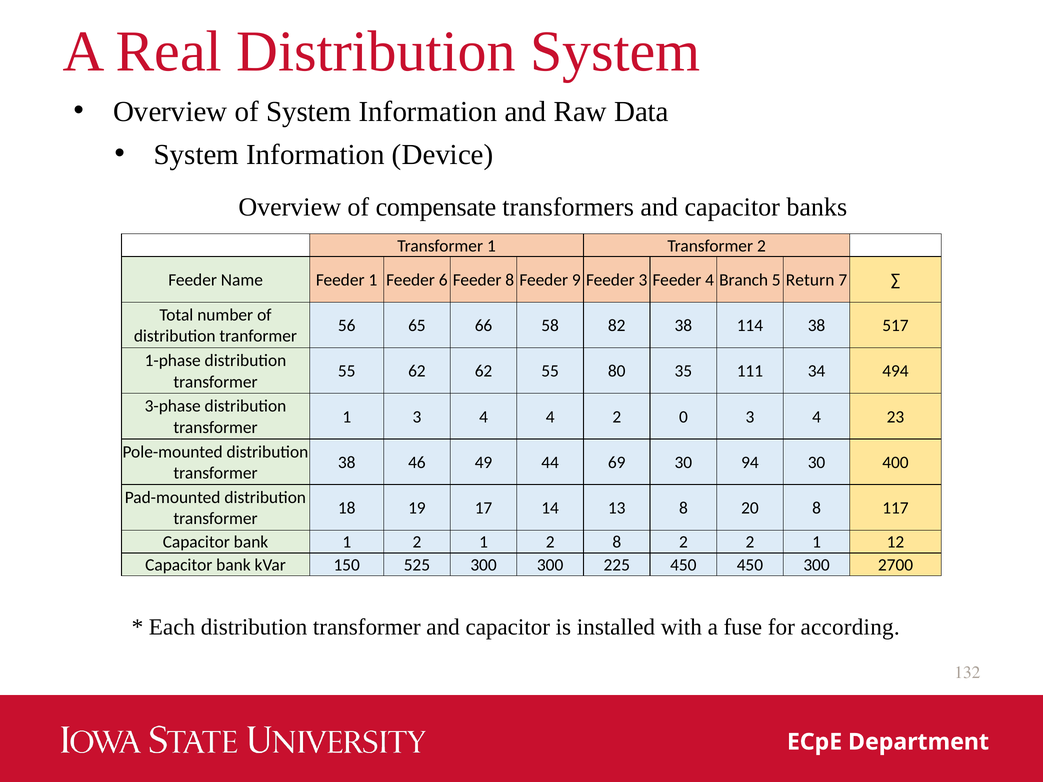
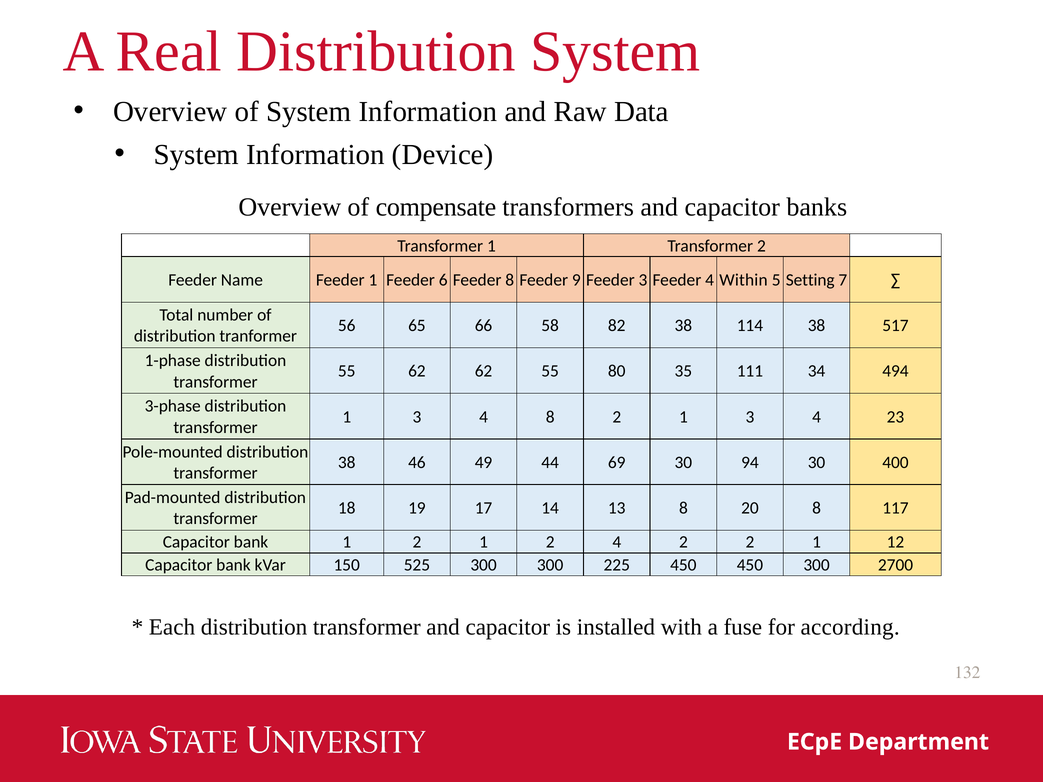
Branch: Branch -> Within
Return: Return -> Setting
4 4: 4 -> 8
0 at (683, 417): 0 -> 1
2 8: 8 -> 4
